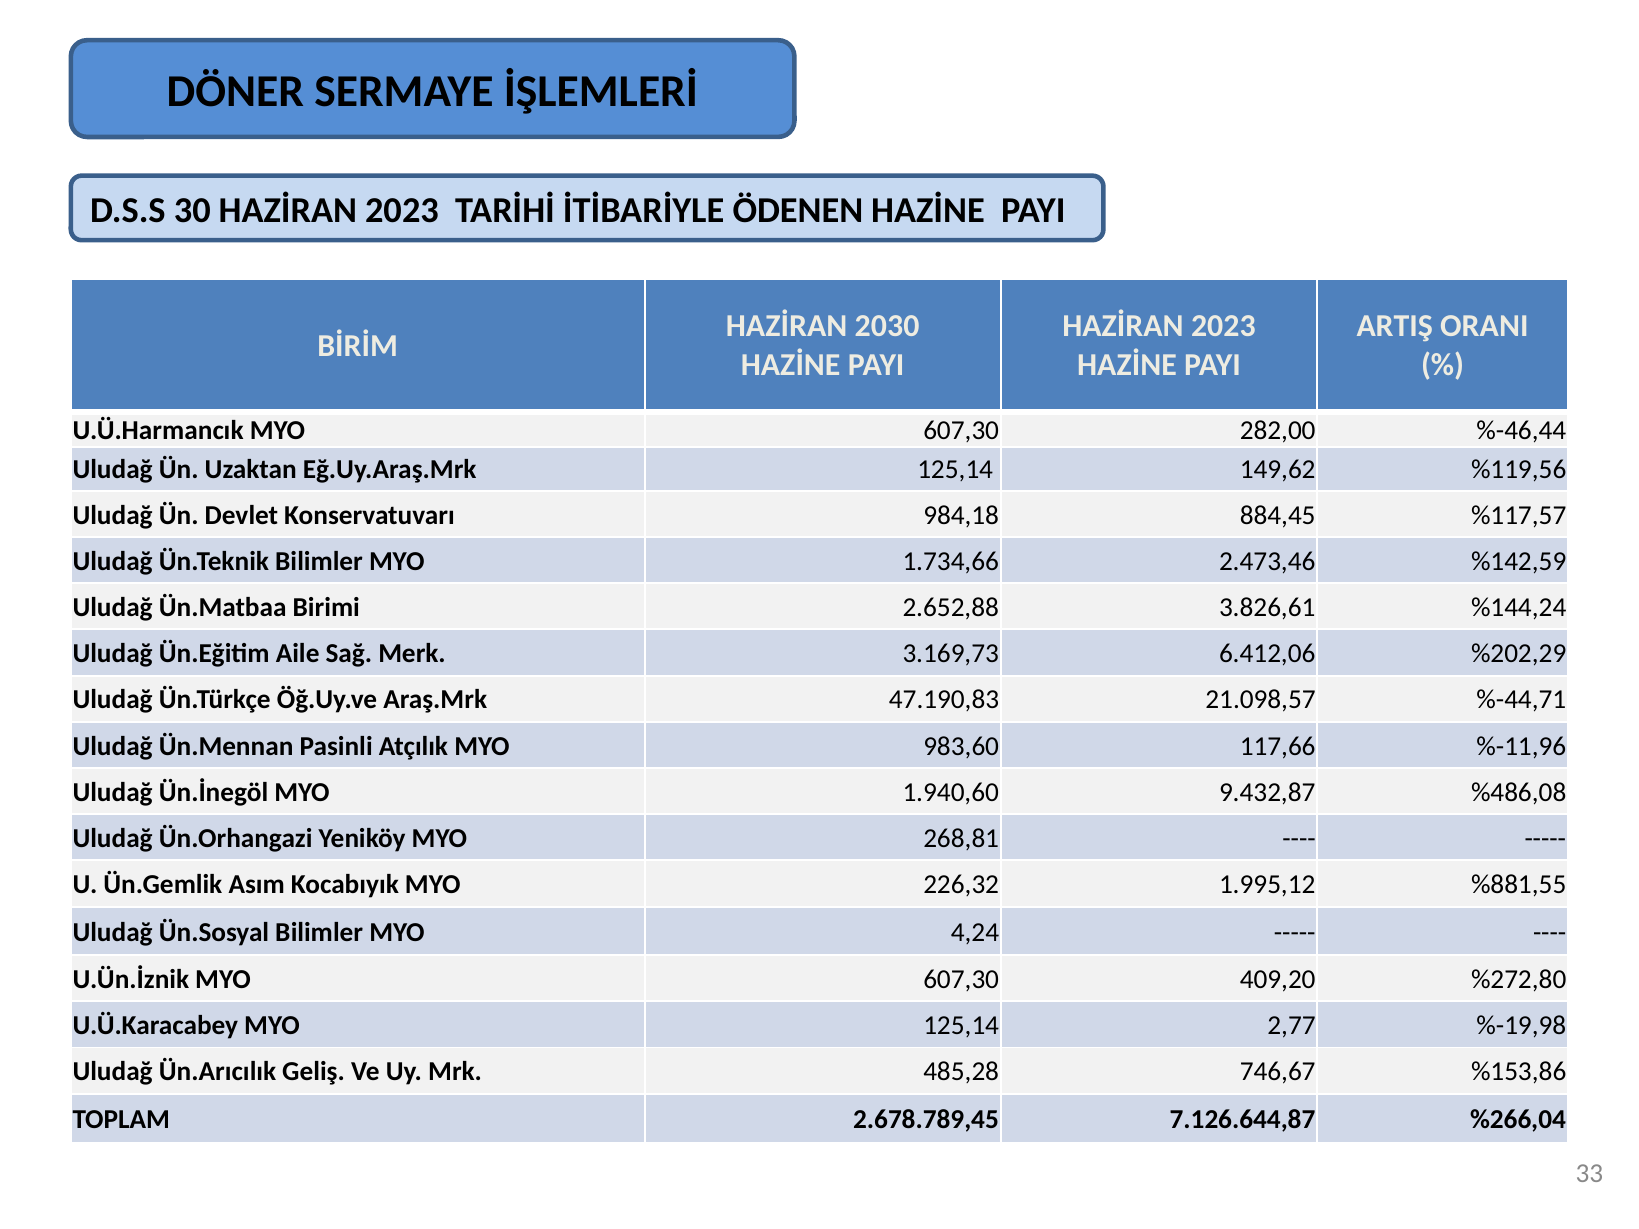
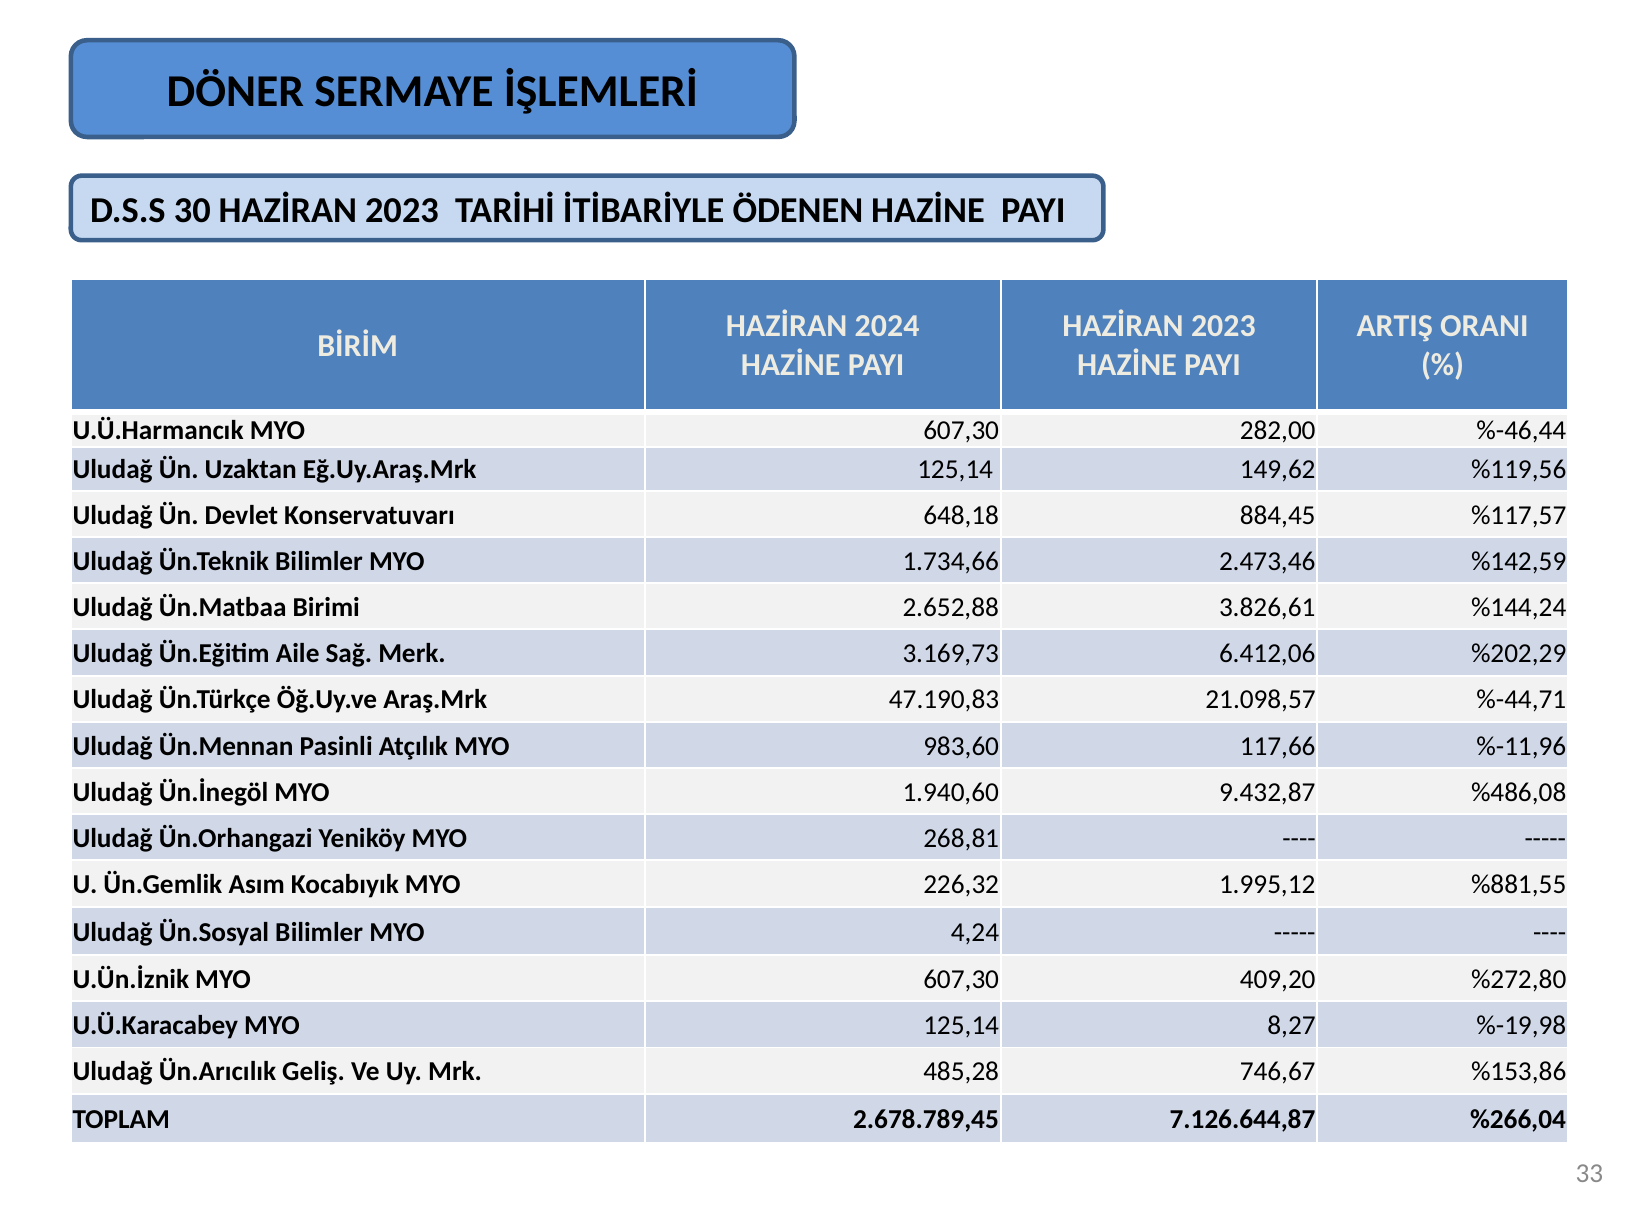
2030: 2030 -> 2024
984,18: 984,18 -> 648,18
2,77: 2,77 -> 8,27
